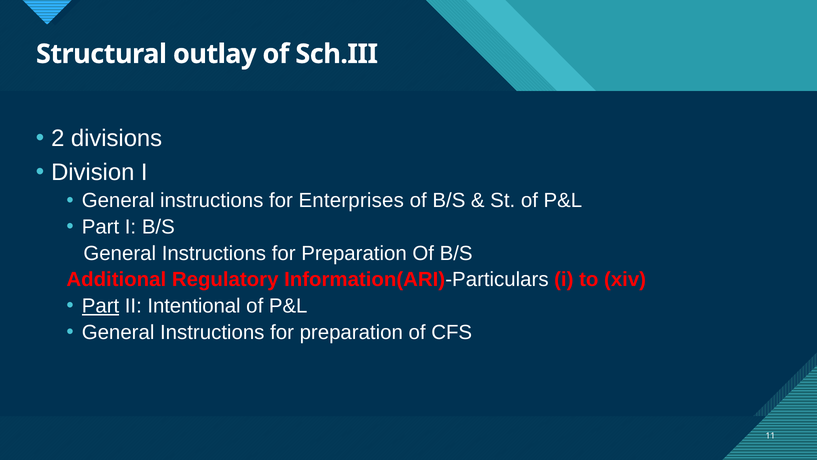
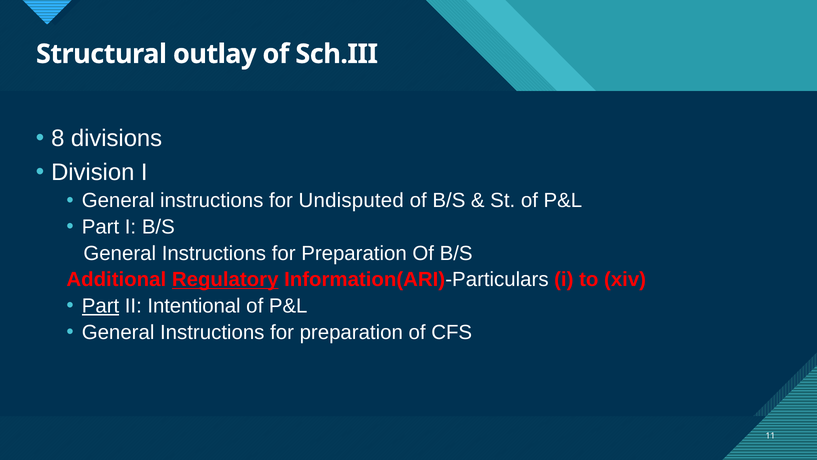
2: 2 -> 8
Enterprises: Enterprises -> Undisputed
Regulatory underline: none -> present
